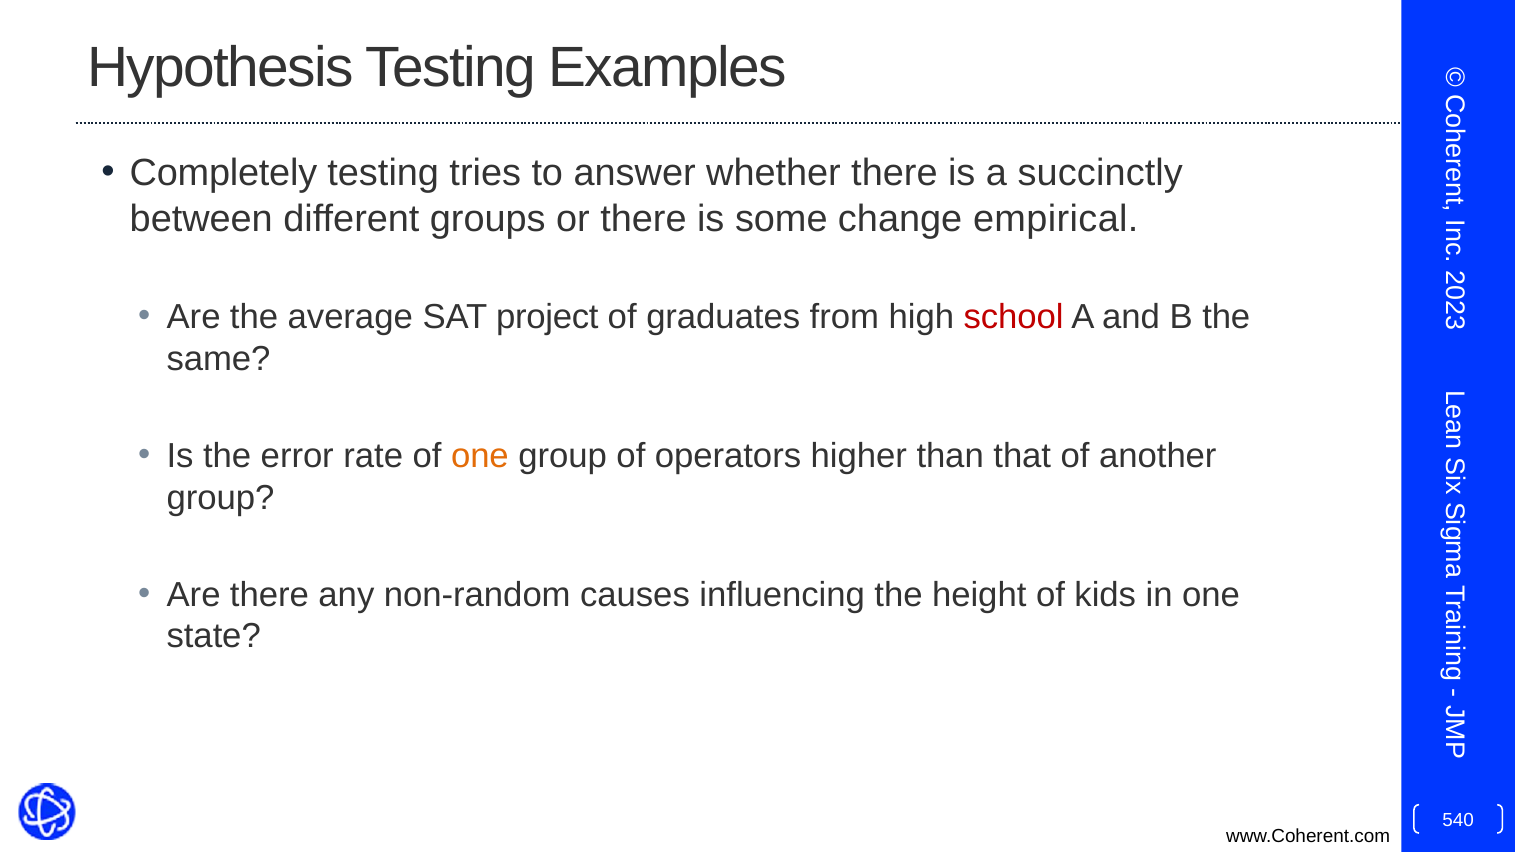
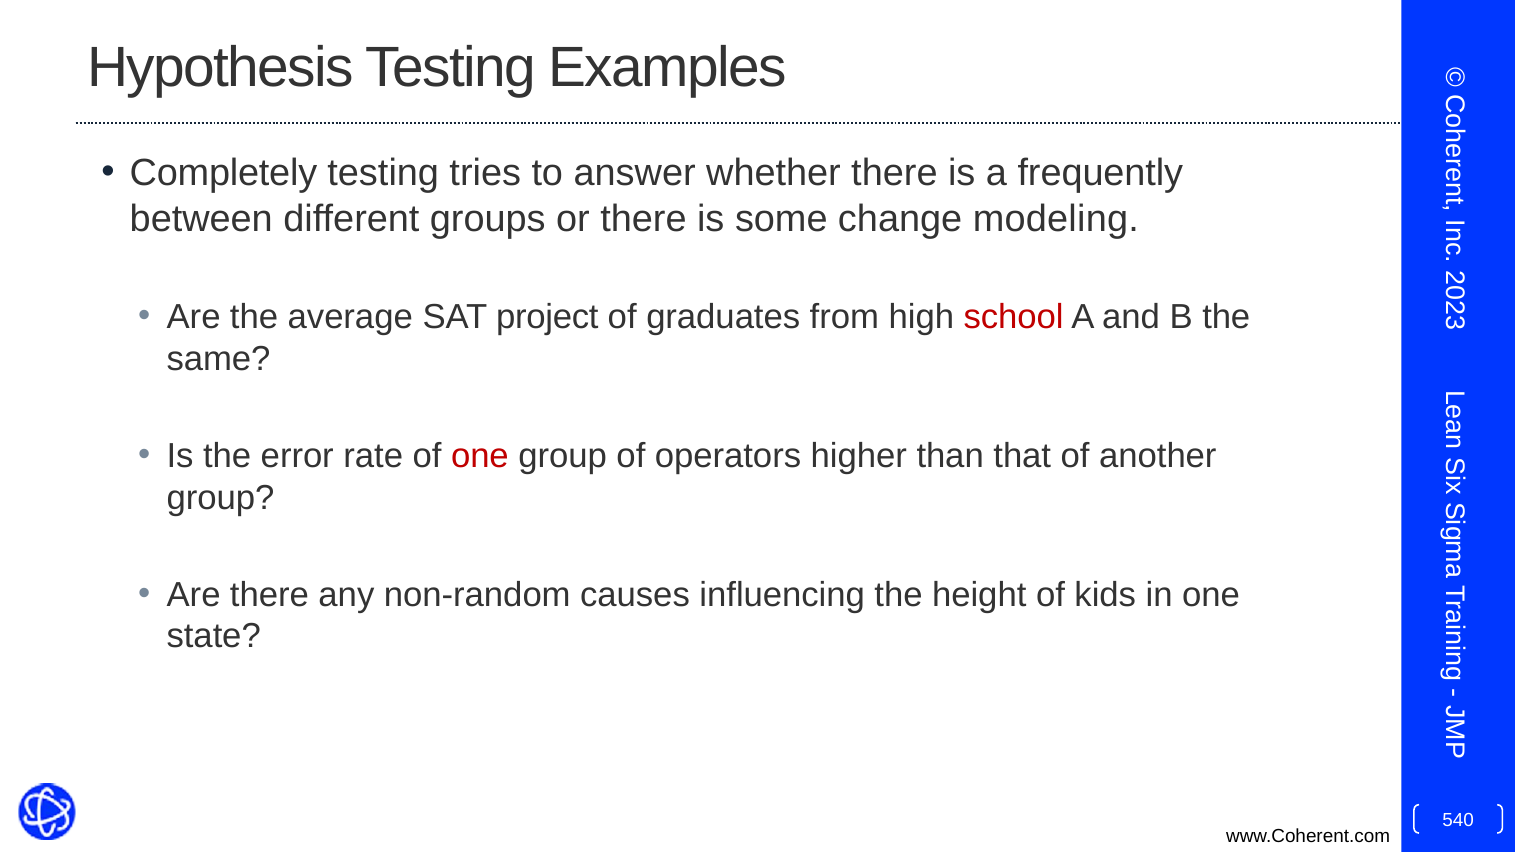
succinctly: succinctly -> frequently
empirical: empirical -> modeling
one at (480, 456) colour: orange -> red
